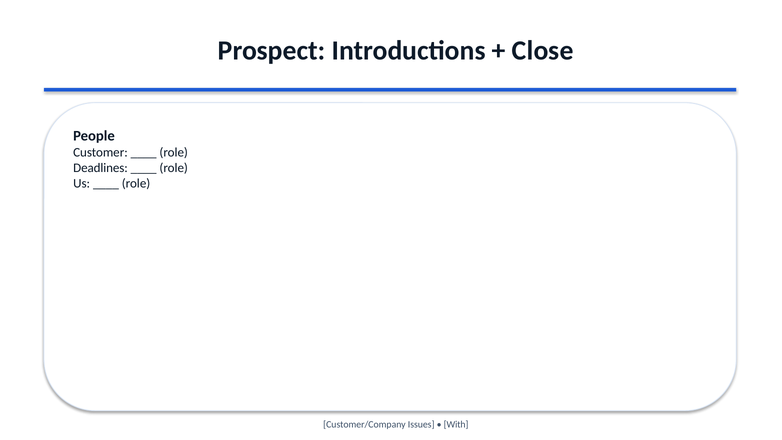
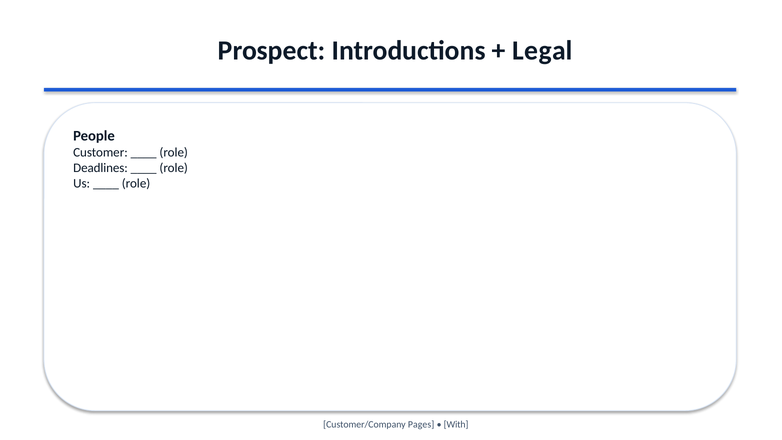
Close: Close -> Legal
Issues: Issues -> Pages
